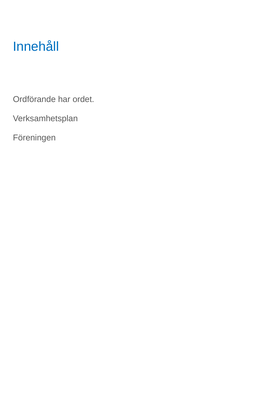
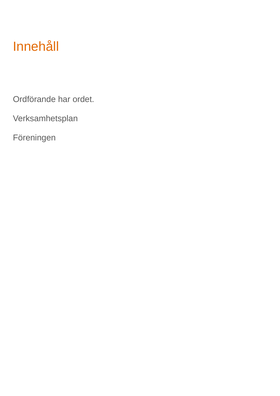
Innehåll colour: blue -> orange
